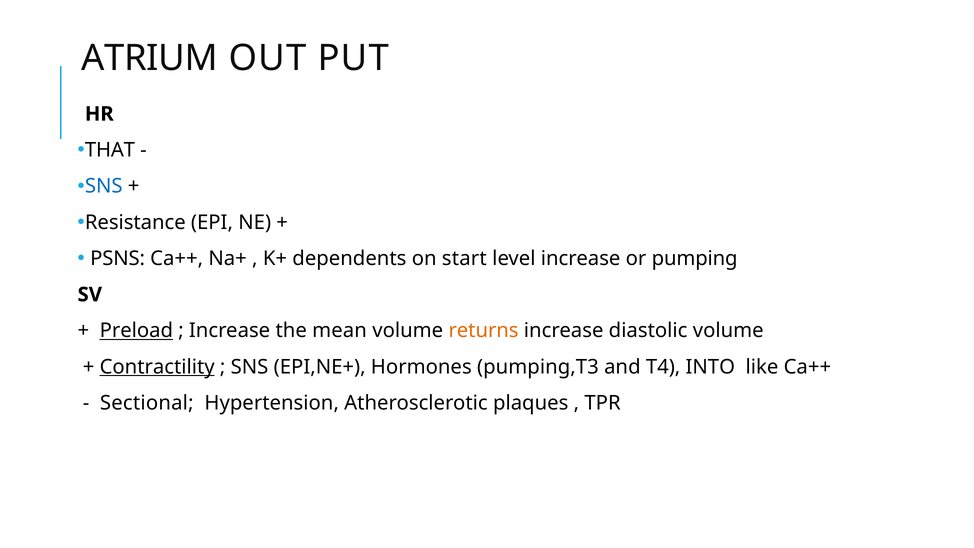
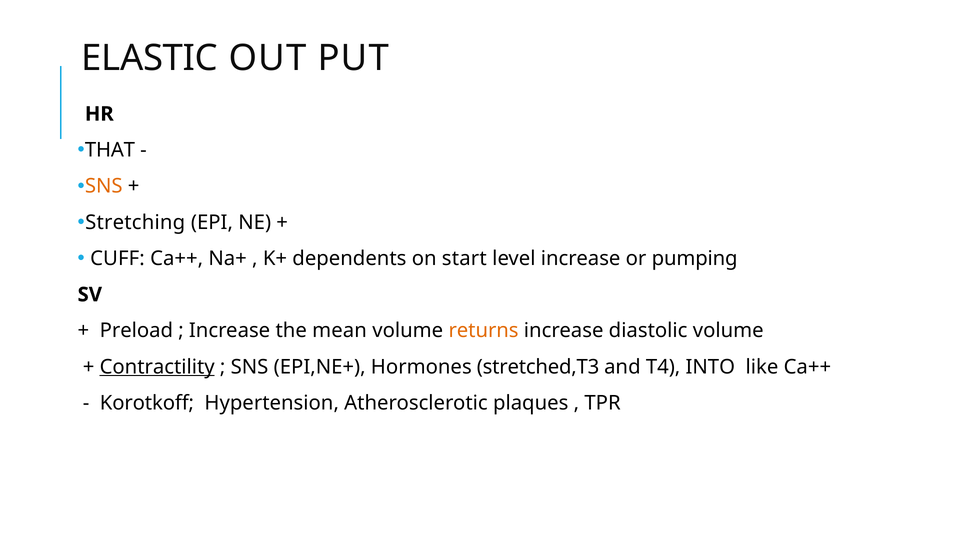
ATRIUM: ATRIUM -> ELASTIC
SNS at (104, 186) colour: blue -> orange
Resistance: Resistance -> Stretching
PSNS: PSNS -> CUFF
Preload underline: present -> none
pumping,T3: pumping,T3 -> stretched,T3
Sectional: Sectional -> Korotkoff
